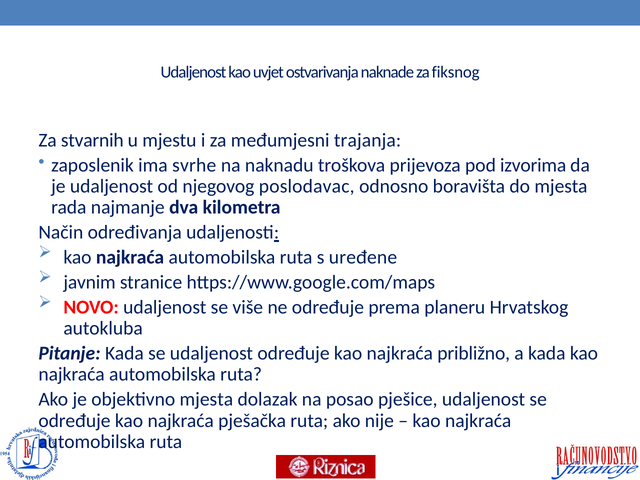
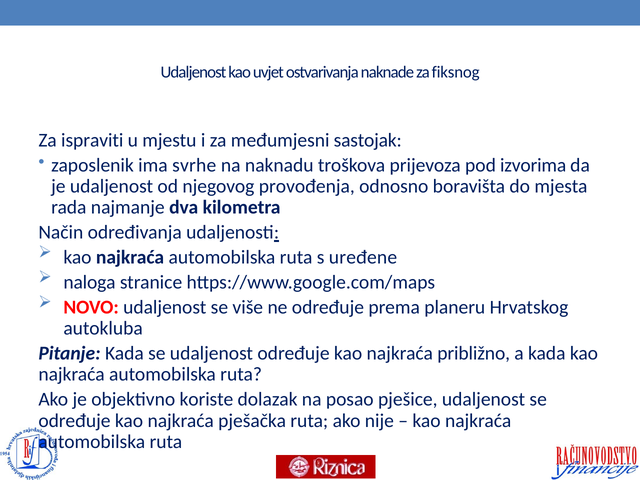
stvarnih: stvarnih -> ispraviti
trajanja: trajanja -> sastojak
poslodavac: poslodavac -> provođenja
javnim: javnim -> naloga
objektivno mjesta: mjesta -> koriste
